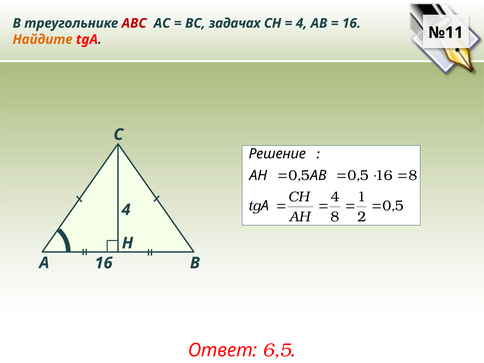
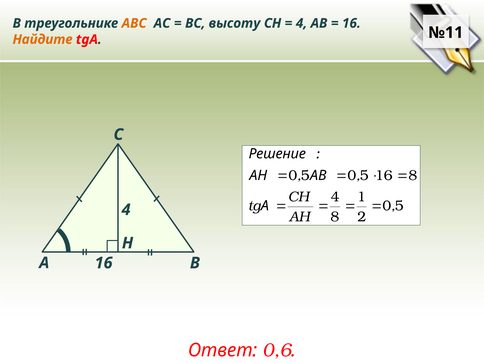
ABC colour: red -> orange
задачах: задачах -> высоту
6,5: 6,5 -> 0,6
